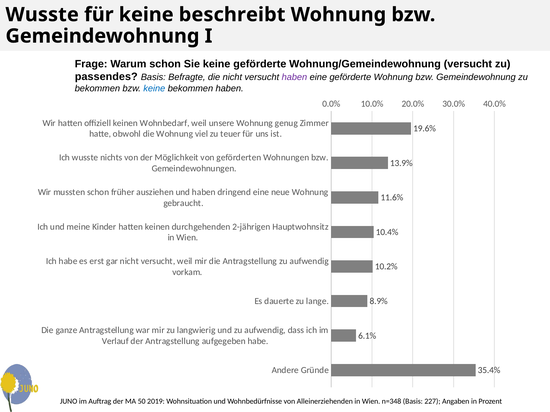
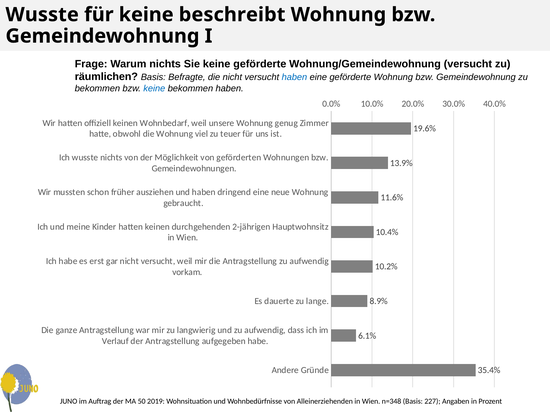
Warum schon: schon -> nichts
passendes: passendes -> räumlichen
haben at (294, 77) colour: purple -> blue
